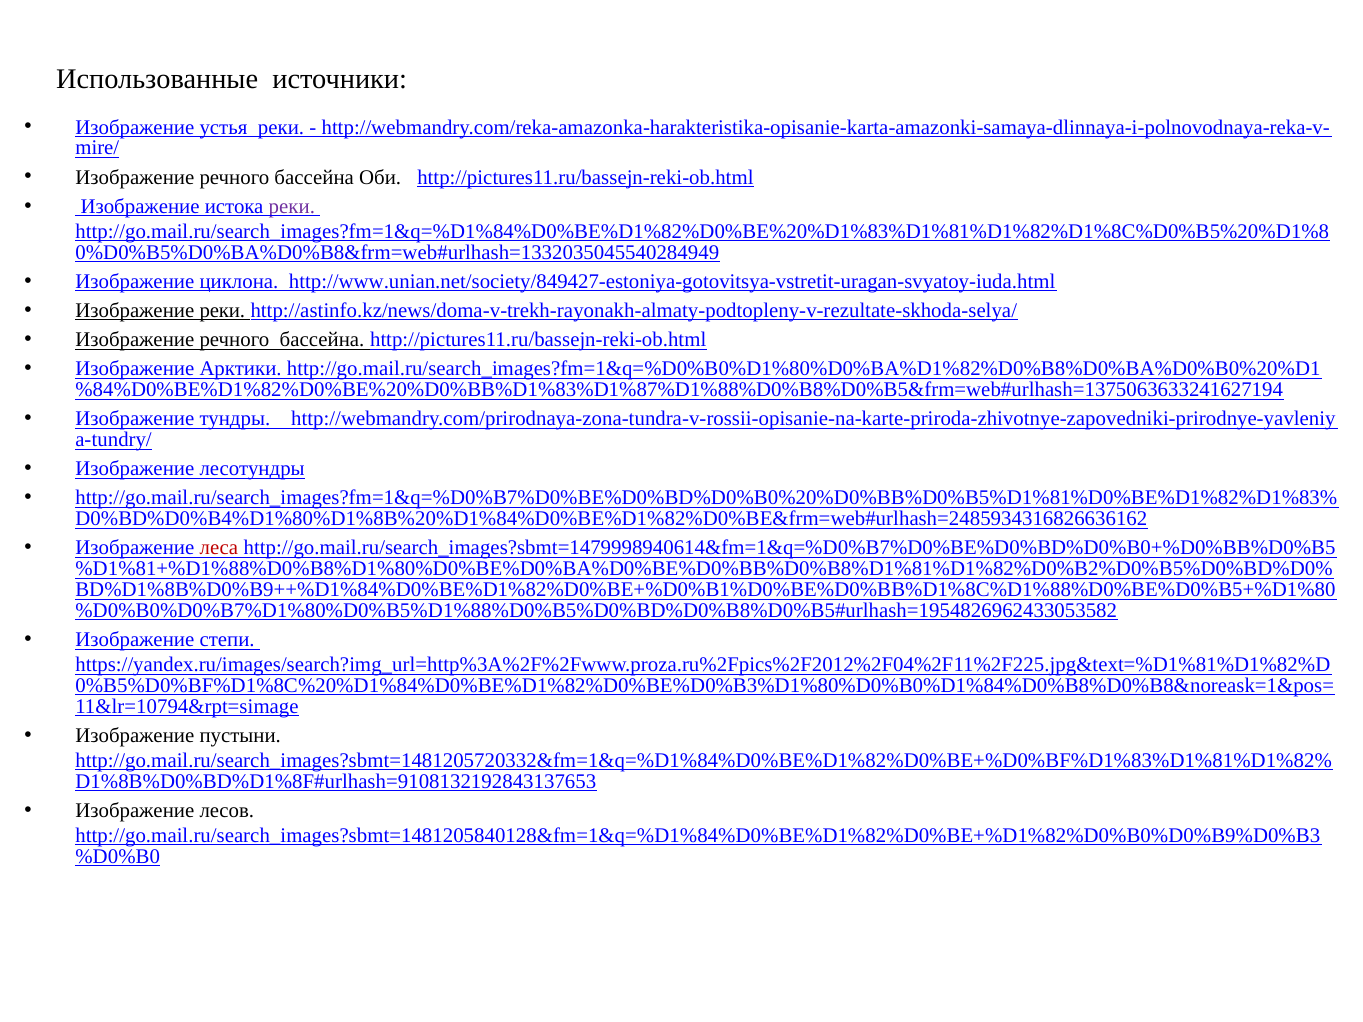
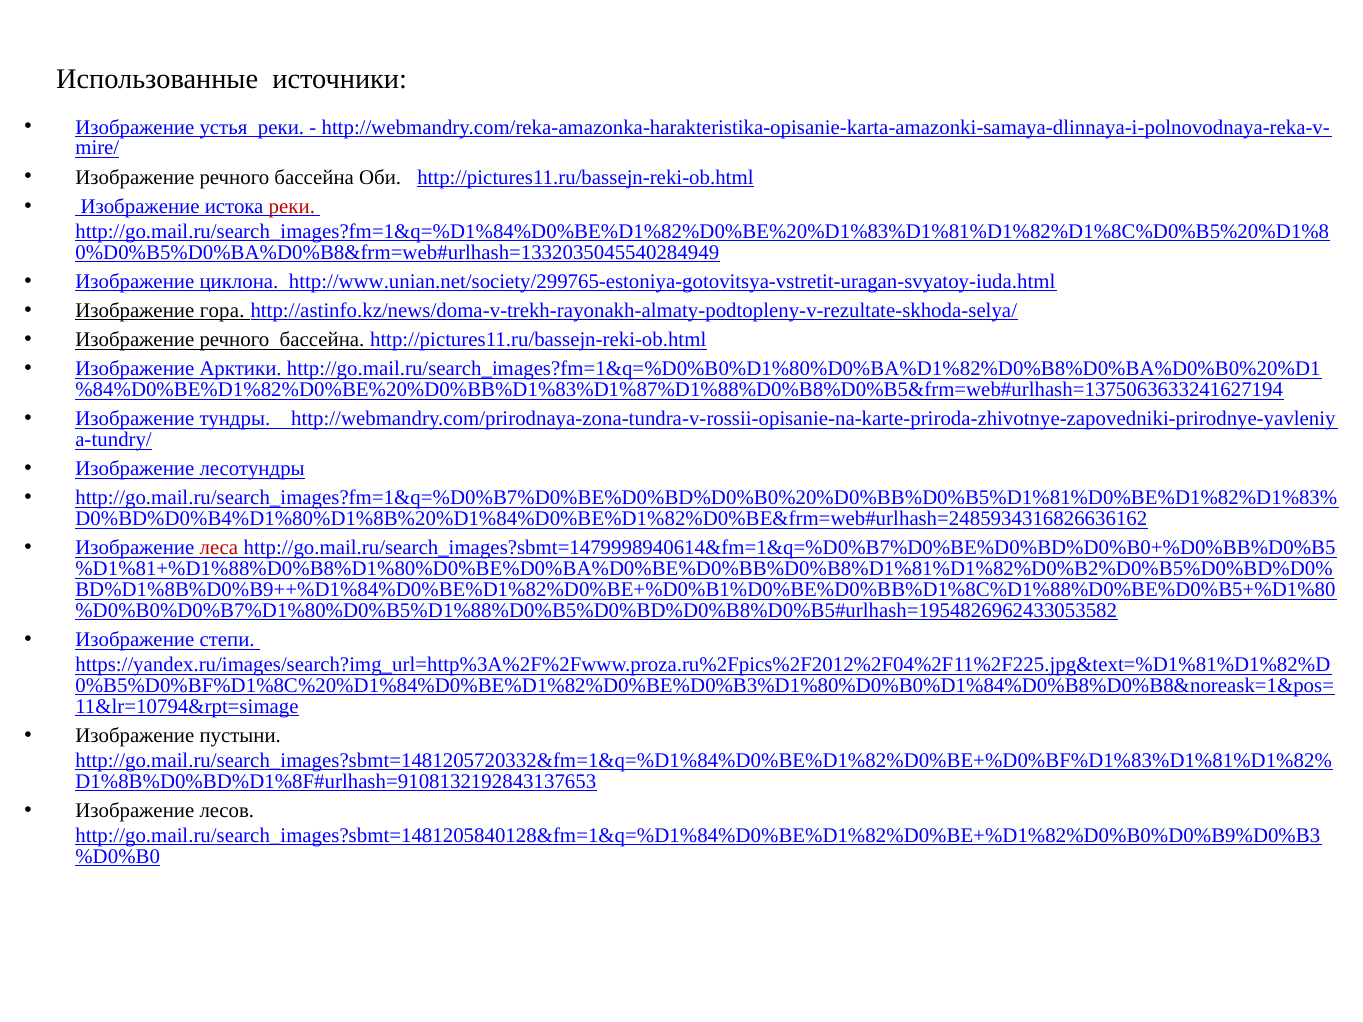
реки at (292, 206) colour: purple -> red
http://www.unian.net/society/849427-estoniya-gotovitsya-vstretit-uragan-svyatoy-iuda.html: http://www.unian.net/society/849427-estoniya-gotovitsya-vstretit-uragan-svyatoy-iuda.html -> http://www.unian.net/society/299765-estoniya-gotovitsya-vstretit-uragan-svyatoy-iuda.html
Изображение реки: реки -> гора
